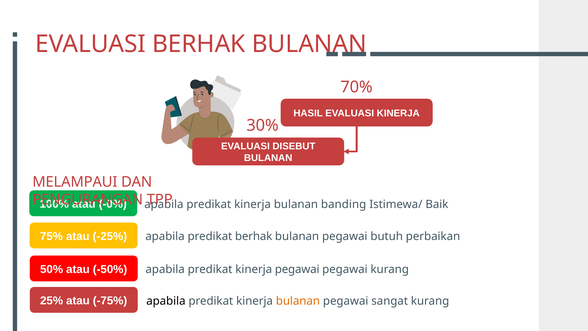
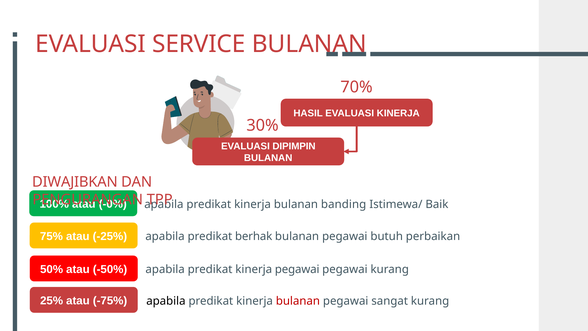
EVALUASI BERHAK: BERHAK -> SERVICE
DISEBUT: DISEBUT -> DIPIMPIN
MELAMPAUI: MELAMPAUI -> DIWAJIBKAN
bulanan at (298, 301) colour: orange -> red
